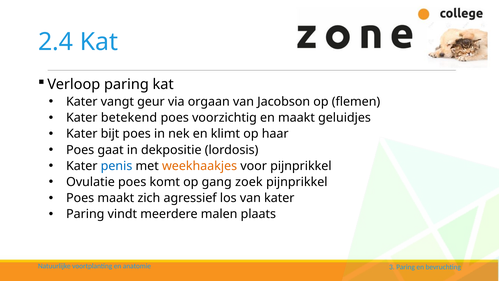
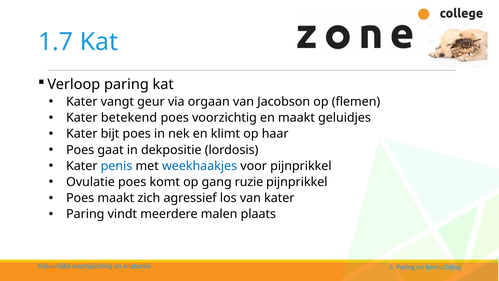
2.4: 2.4 -> 1.7
weekhaakjes colour: orange -> blue
zoek: zoek -> ruzie
